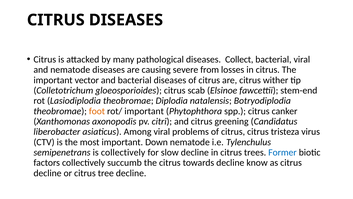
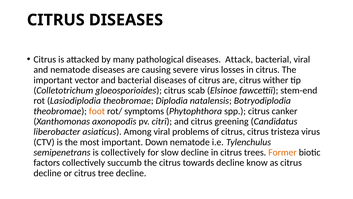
Collect: Collect -> Attack
severe from: from -> virus
rot/ important: important -> symptoms
Former colour: blue -> orange
